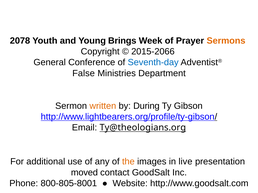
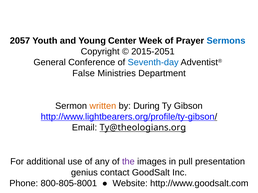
2078: 2078 -> 2057
Brings: Brings -> Center
Sermons colour: orange -> blue
2015-2066: 2015-2066 -> 2015-2051
the colour: orange -> purple
live: live -> pull
moved: moved -> genius
